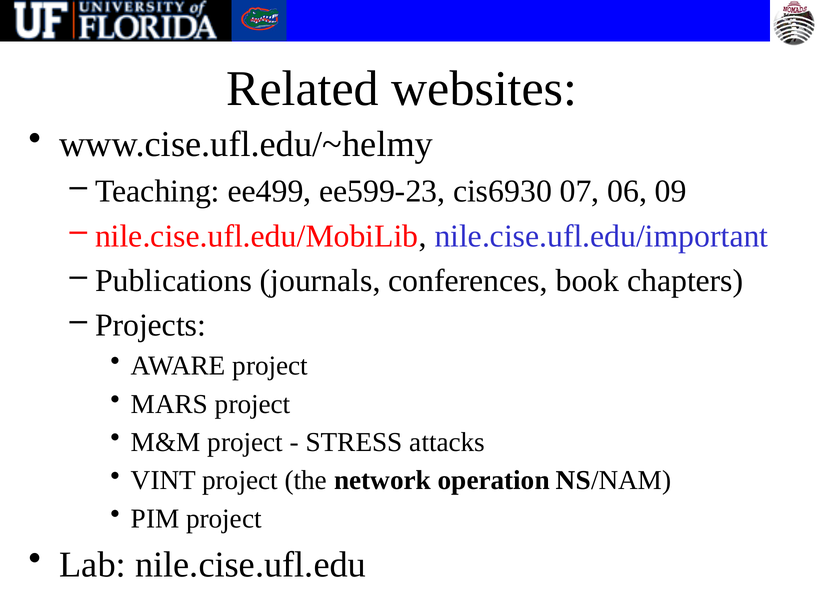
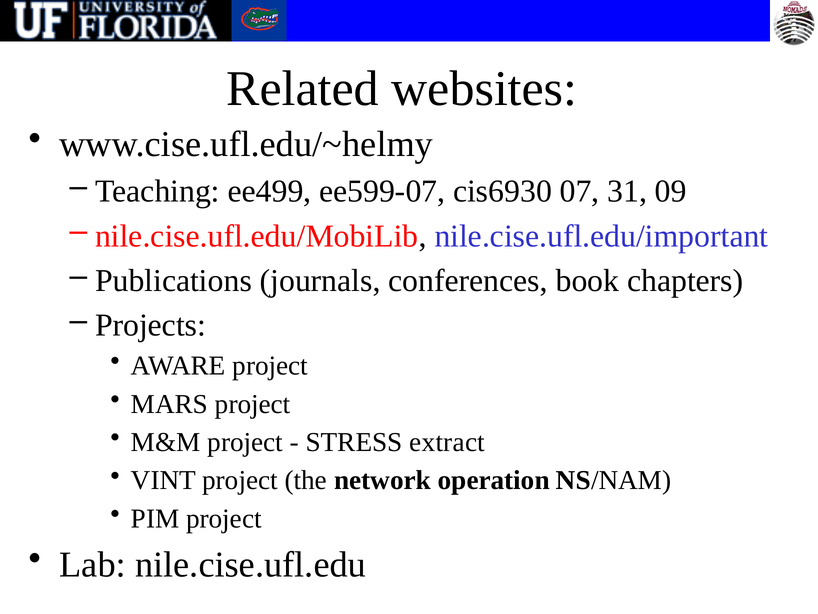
ee599-23: ee599-23 -> ee599-07
06: 06 -> 31
attacks: attacks -> extract
